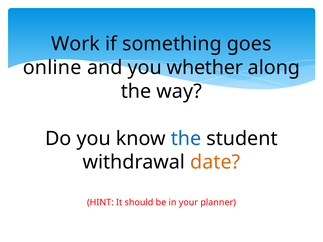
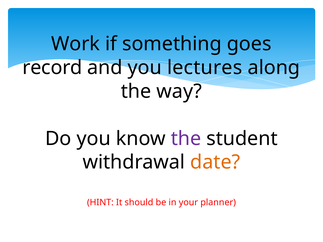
online: online -> record
whether: whether -> lectures
the at (186, 139) colour: blue -> purple
